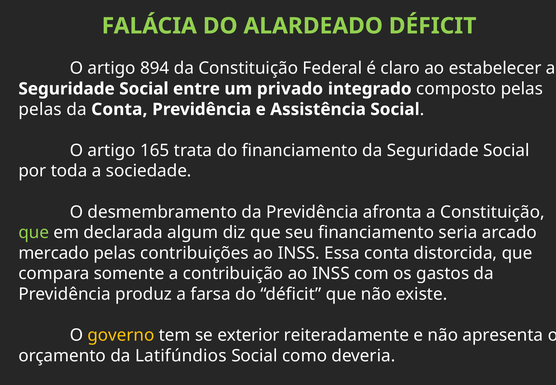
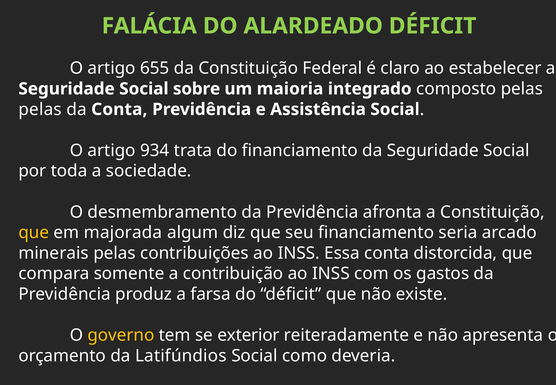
894: 894 -> 655
entre: entre -> sobre
privado: privado -> maioria
165: 165 -> 934
que at (34, 233) colour: light green -> yellow
declarada: declarada -> majorada
mercado: mercado -> minerais
